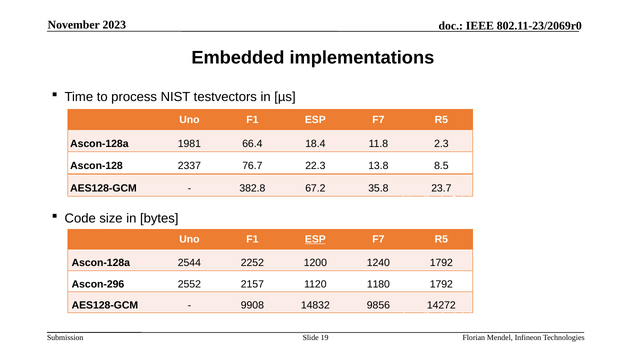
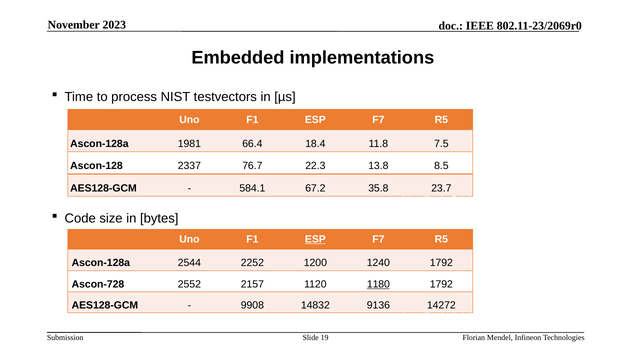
2.3: 2.3 -> 7.5
382.8: 382.8 -> 584.1
Ascon-296: Ascon-296 -> Ascon-728
1180 underline: none -> present
9856: 9856 -> 9136
